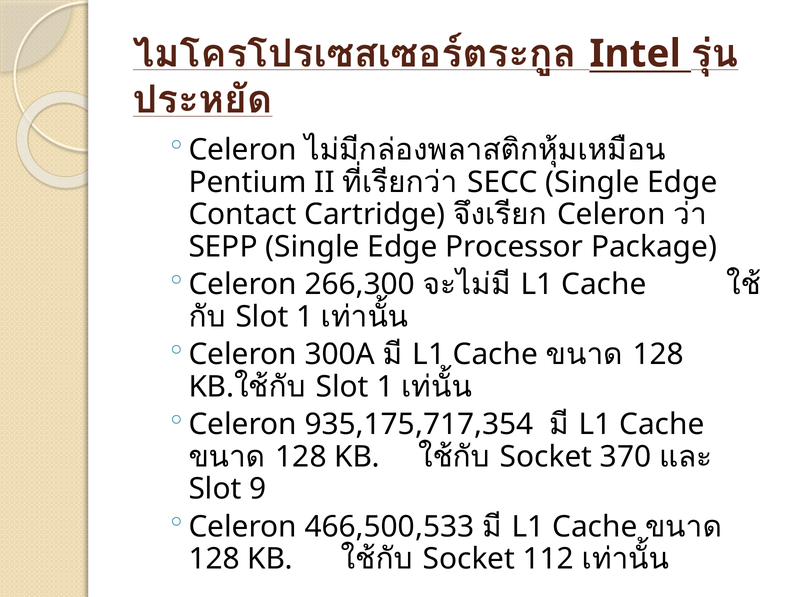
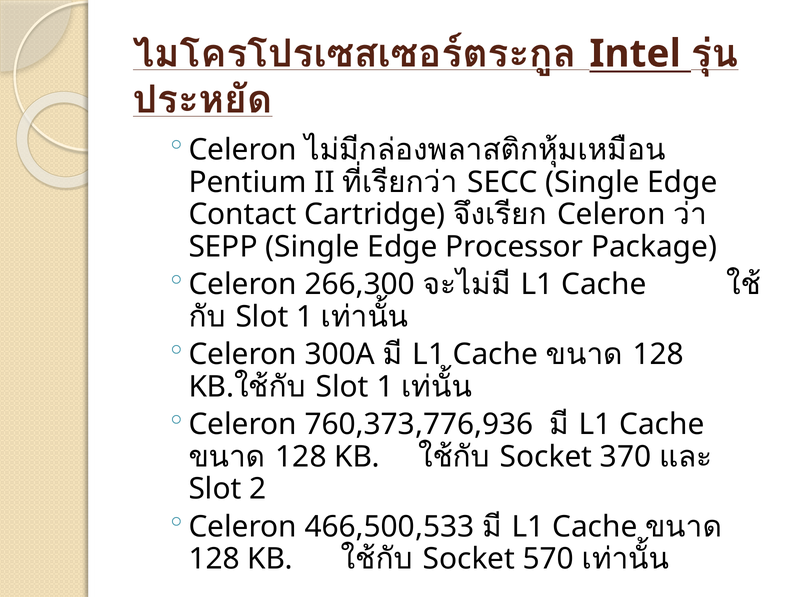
935,175,717,354: 935,175,717,354 -> 760,373,776,936
9: 9 -> 2
112: 112 -> 570
